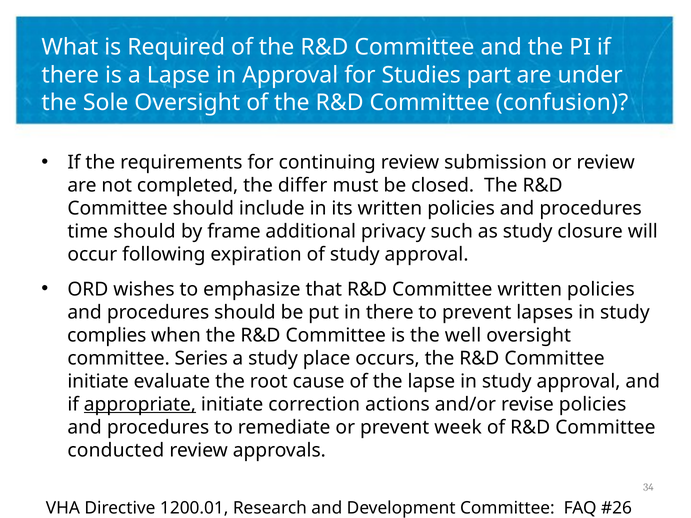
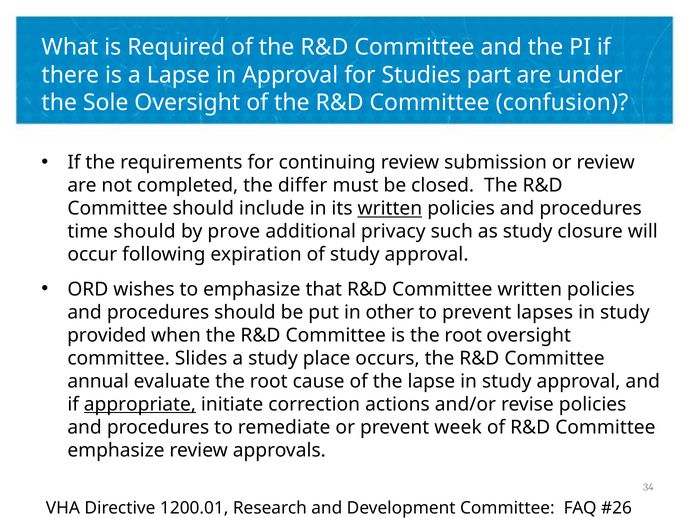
written at (390, 209) underline: none -> present
frame: frame -> prove
in there: there -> other
complies: complies -> provided
is the well: well -> root
Series: Series -> Slides
initiate at (98, 381): initiate -> annual
conducted at (116, 451): conducted -> emphasize
